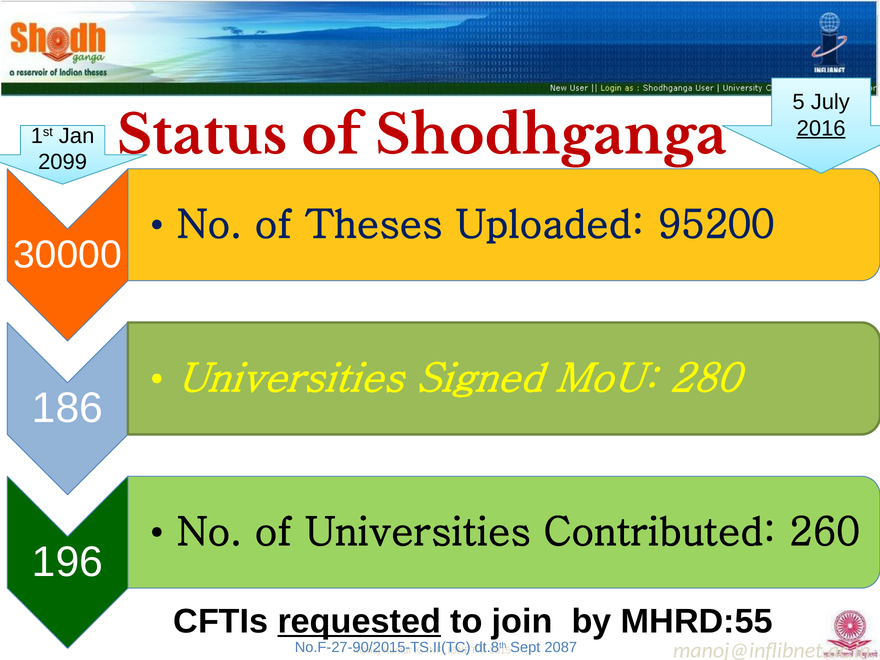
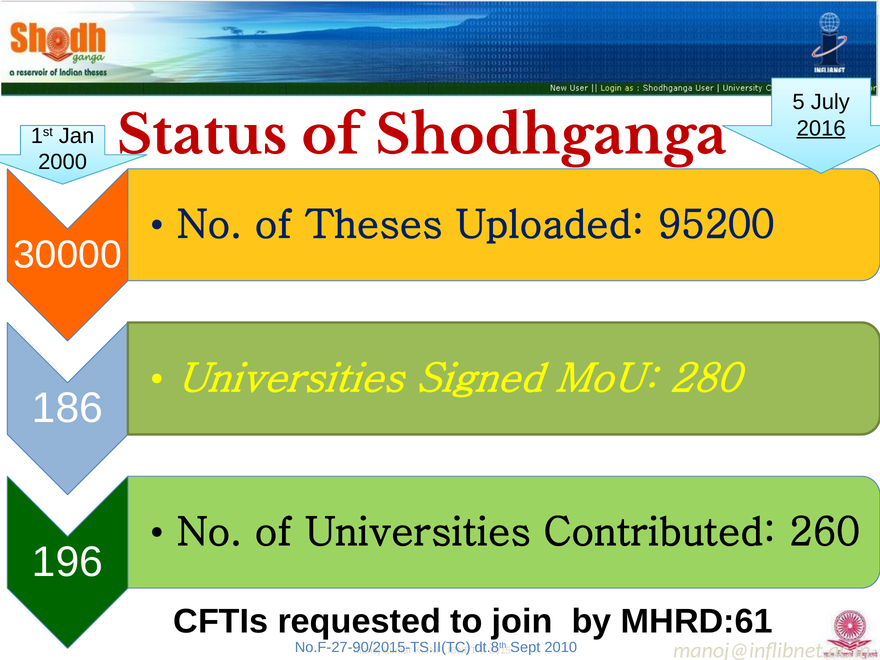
2099: 2099 -> 2000
requested underline: present -> none
MHRD:55: MHRD:55 -> MHRD:61
2087: 2087 -> 2010
